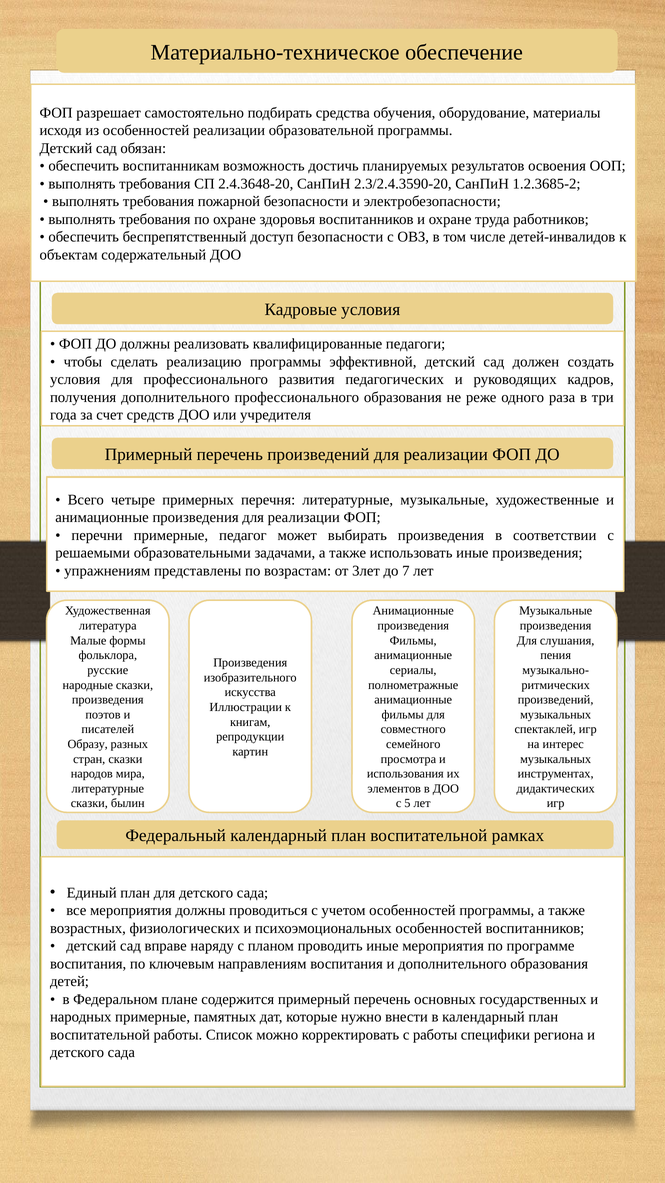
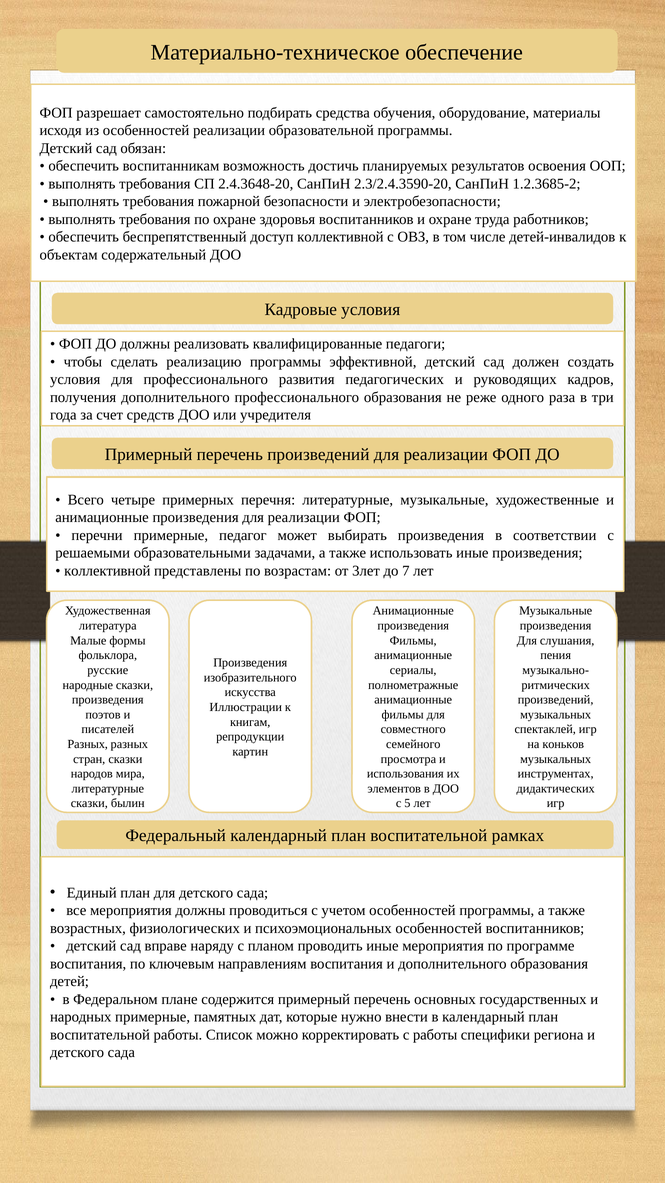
доступ безопасности: безопасности -> коллективной
упражнениям at (107, 570): упражнениям -> коллективной
Образу at (88, 744): Образу -> Разных
интерес: интерес -> коньков
